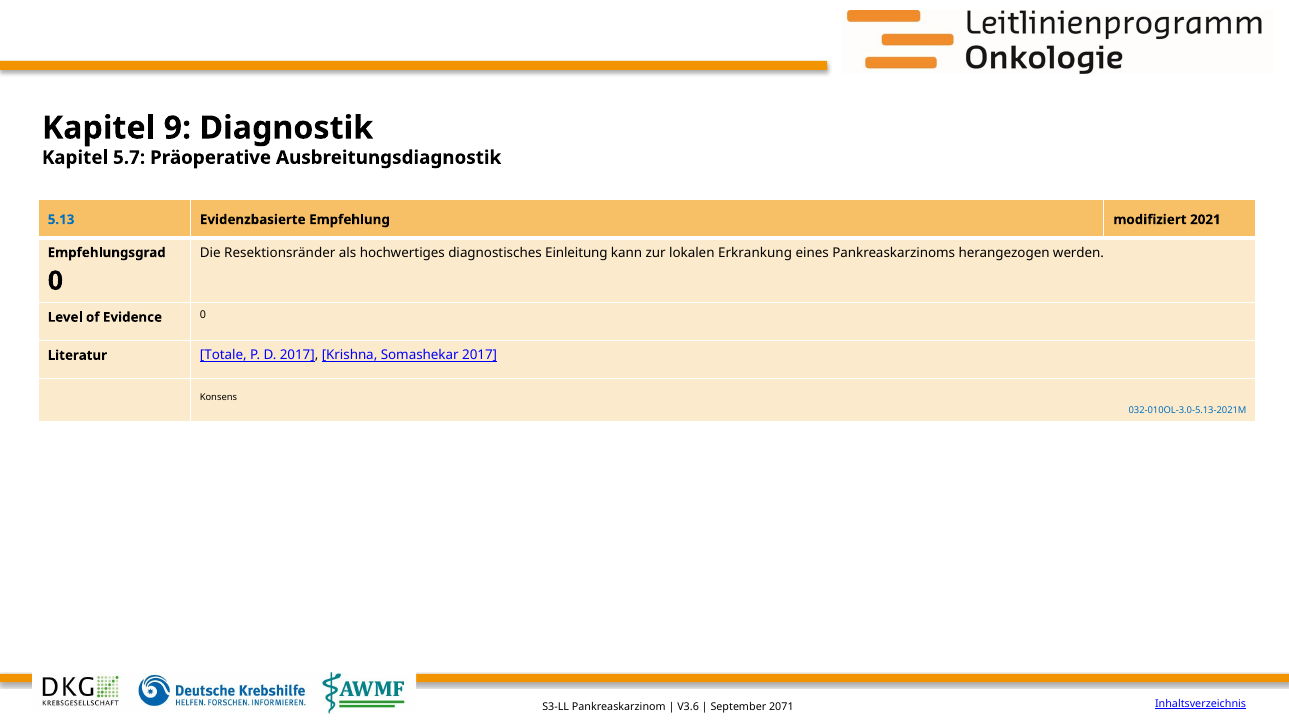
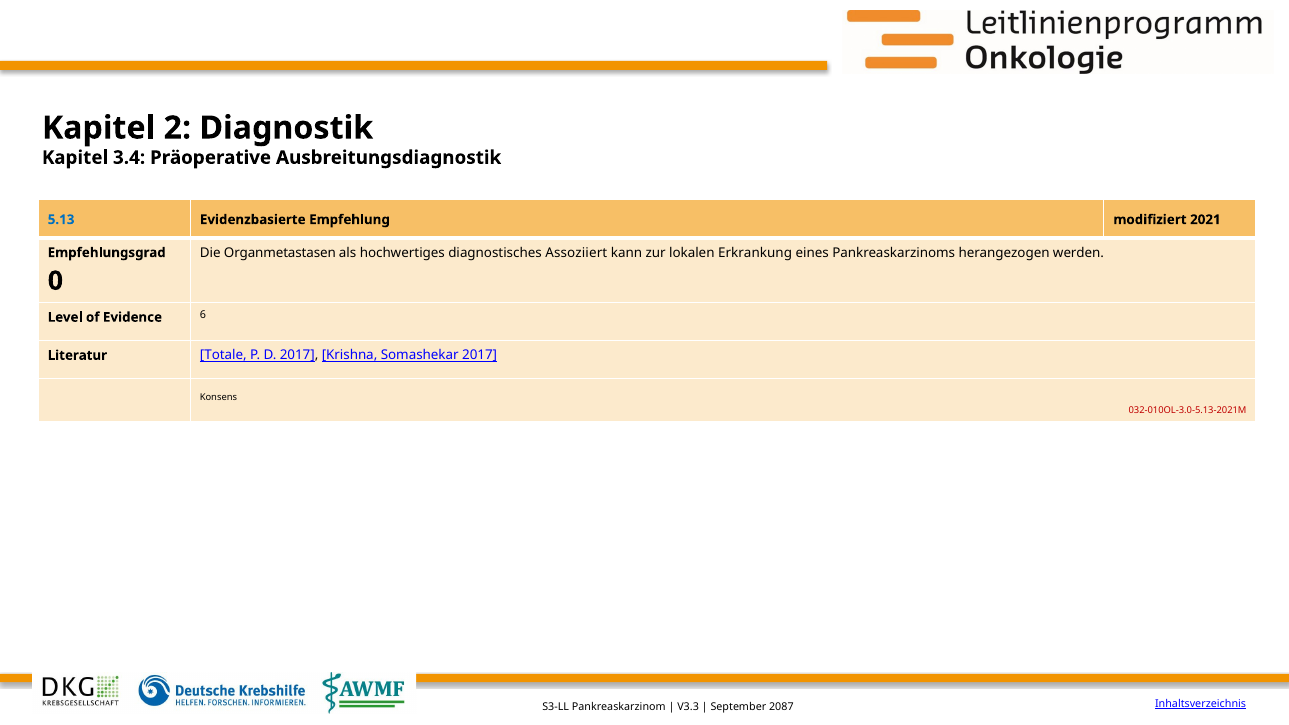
9: 9 -> 2
5.7: 5.7 -> 3.4
Resektionsränder: Resektionsränder -> Organmetastasen
Einleitung: Einleitung -> Assoziiert
Evidence 0: 0 -> 6
032-010OL-3.0-5.13-2021M colour: blue -> red
V3.6: V3.6 -> V3.3
2071: 2071 -> 2087
